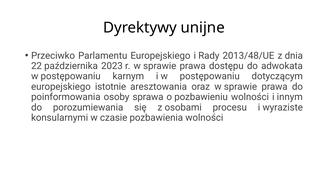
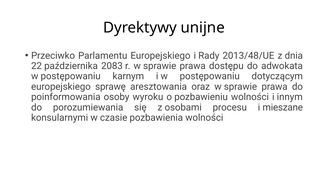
2023: 2023 -> 2083
istotnie: istotnie -> sprawę
sprawa: sprawa -> wyroku
wyraziste: wyraziste -> mieszane
